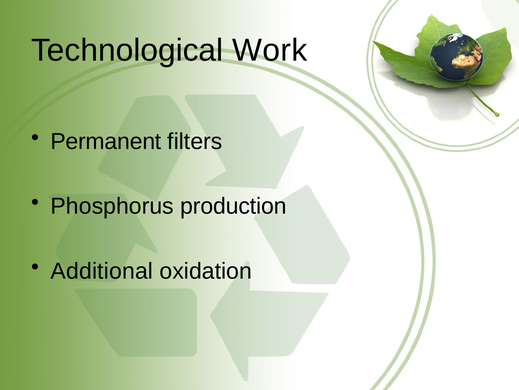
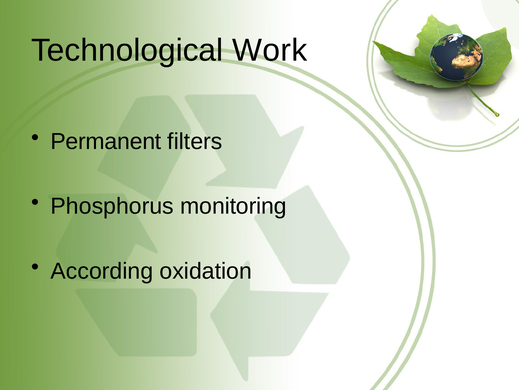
production: production -> monitoring
Additional: Additional -> According
